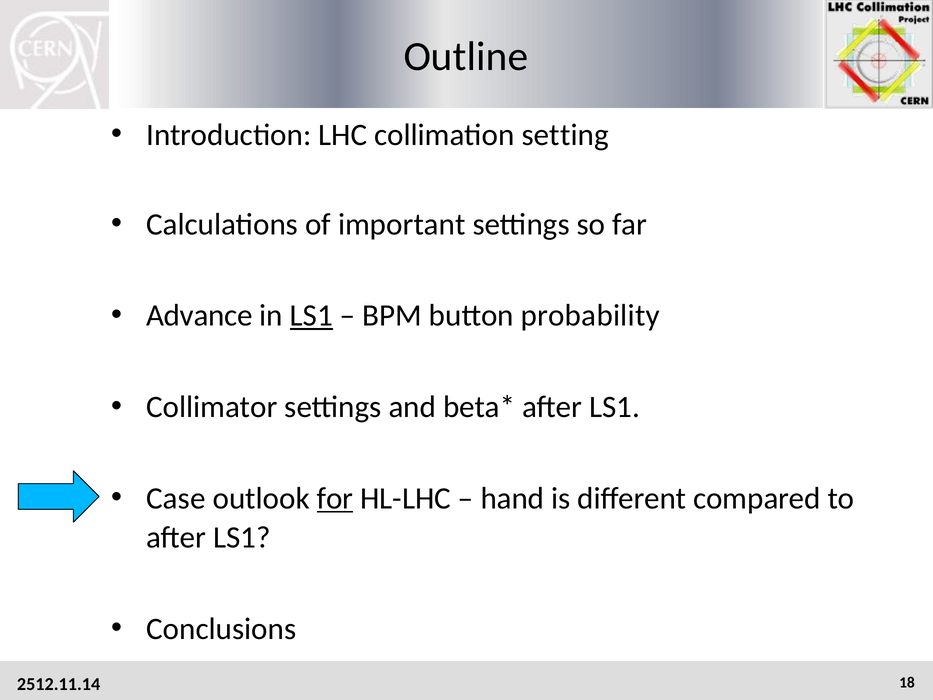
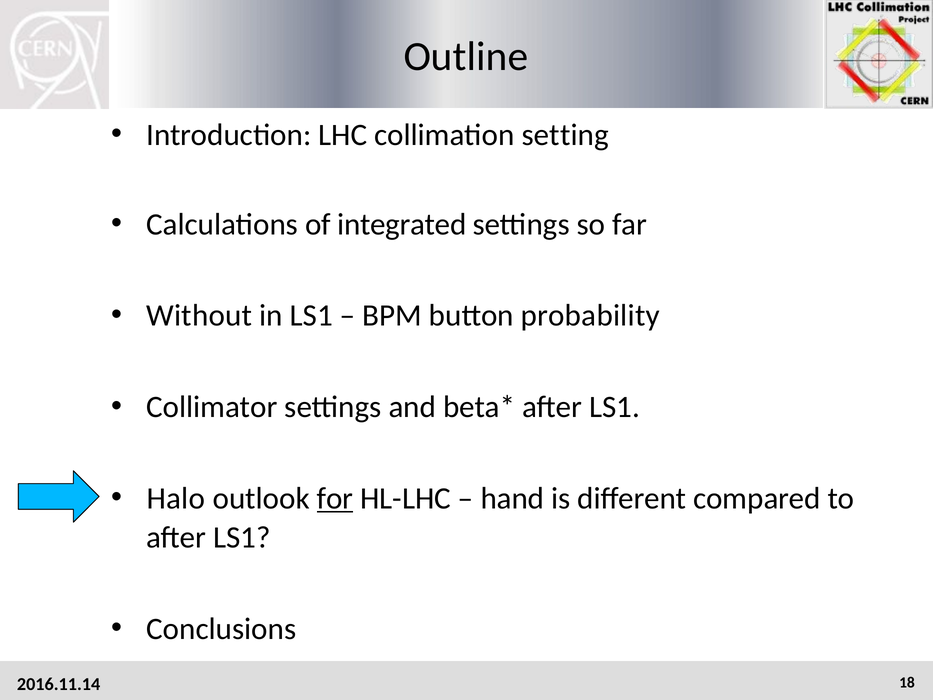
important: important -> integrated
Advance: Advance -> Without
LS1 at (311, 316) underline: present -> none
Case: Case -> Halo
2512.11.14: 2512.11.14 -> 2016.11.14
